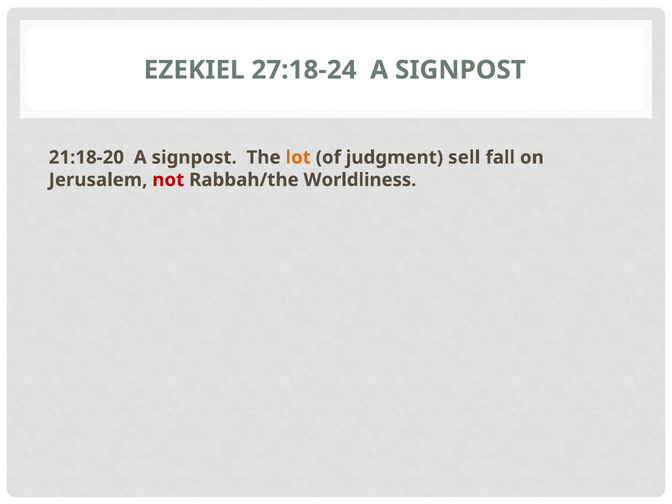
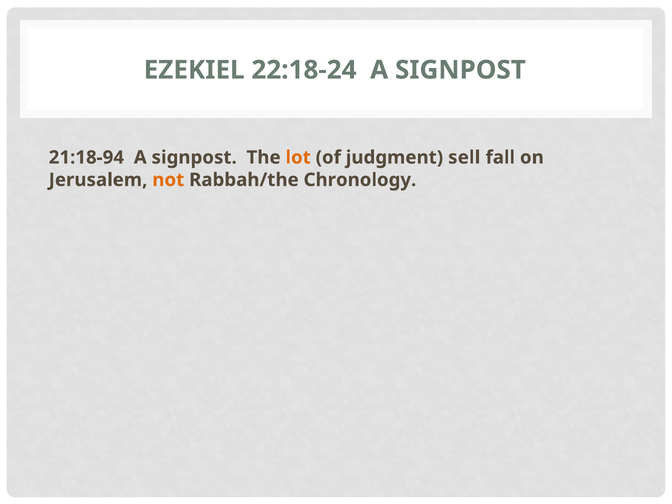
27:18-24: 27:18-24 -> 22:18-24
21:18-20: 21:18-20 -> 21:18-94
not colour: red -> orange
Worldliness: Worldliness -> Chronology
